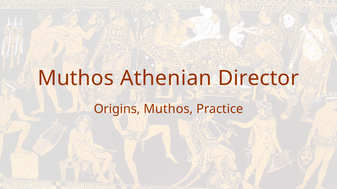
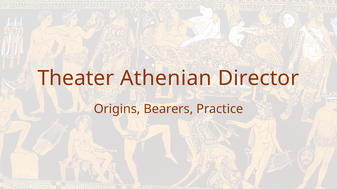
Muthos at (76, 78): Muthos -> Theater
Origins Muthos: Muthos -> Bearers
